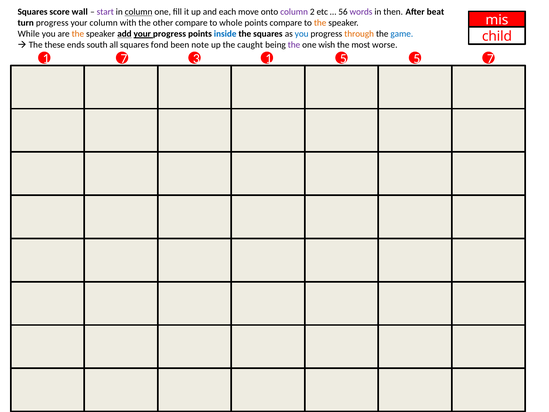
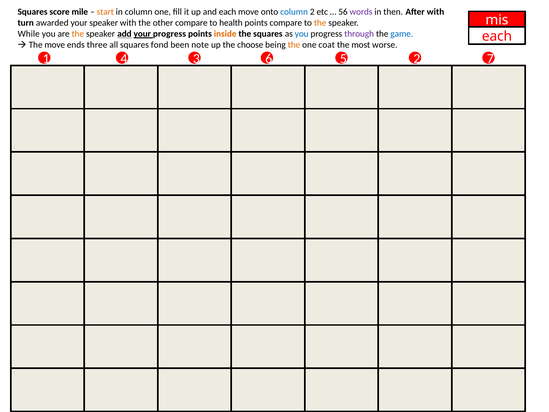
wall: wall -> mile
start colour: purple -> orange
column at (139, 12) underline: present -> none
column at (294, 12) colour: purple -> blue
After beat: beat -> with
turn progress: progress -> awarded
your column: column -> speaker
whole: whole -> health
inside colour: blue -> orange
through colour: orange -> purple
child at (497, 36): child -> each
The these: these -> move
south: south -> three
caught: caught -> choose
the at (294, 45) colour: purple -> orange
wish: wish -> coat
1 7: 7 -> 4
3 1: 1 -> 6
5 5: 5 -> 2
